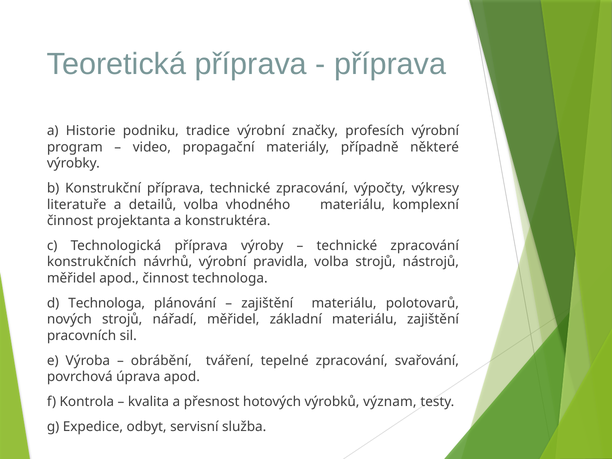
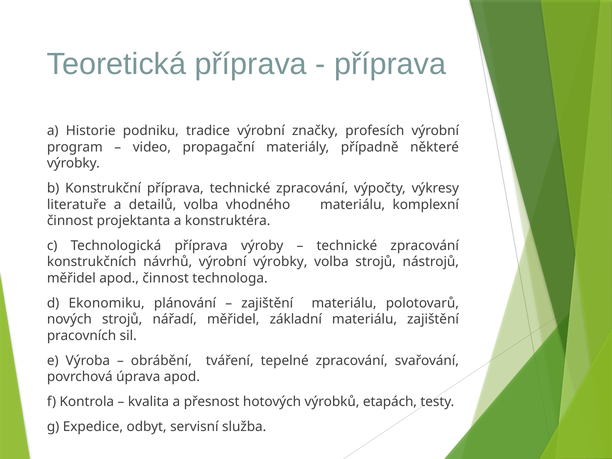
výrobní pravidla: pravidla -> výrobky
d Technologa: Technologa -> Ekonomiku
význam: význam -> etapách
